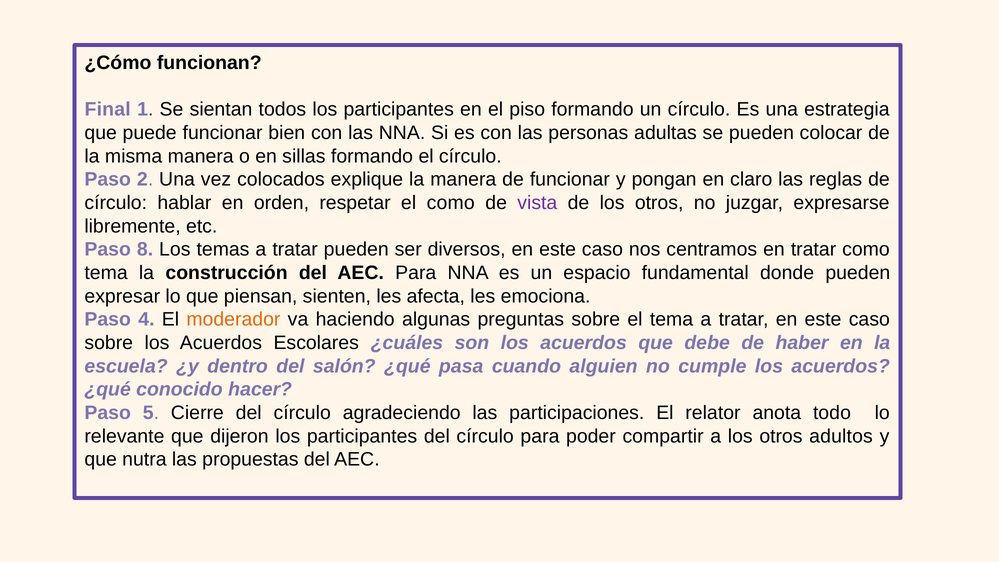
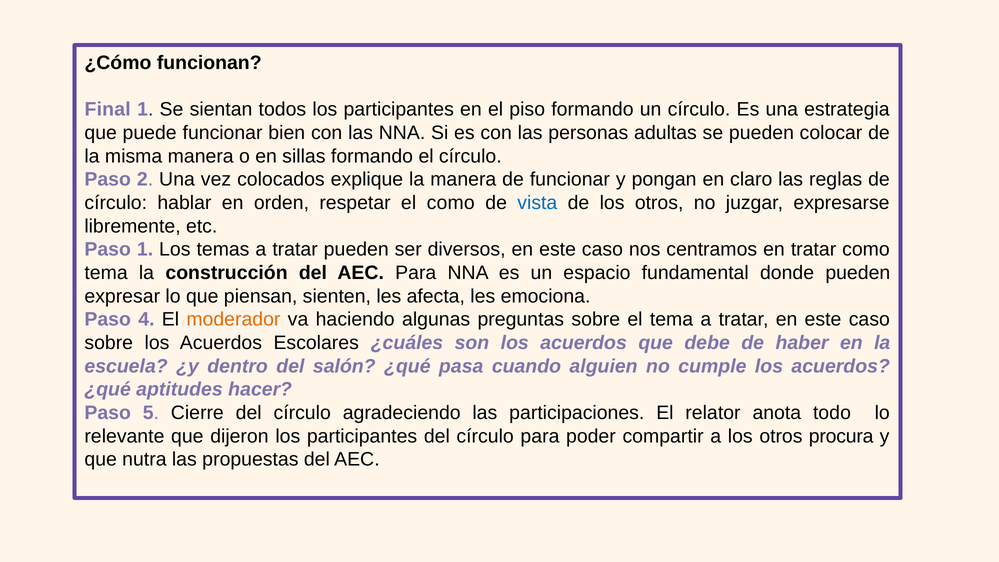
vista colour: purple -> blue
Paso 8: 8 -> 1
conocido: conocido -> aptitudes
adultos: adultos -> procura
